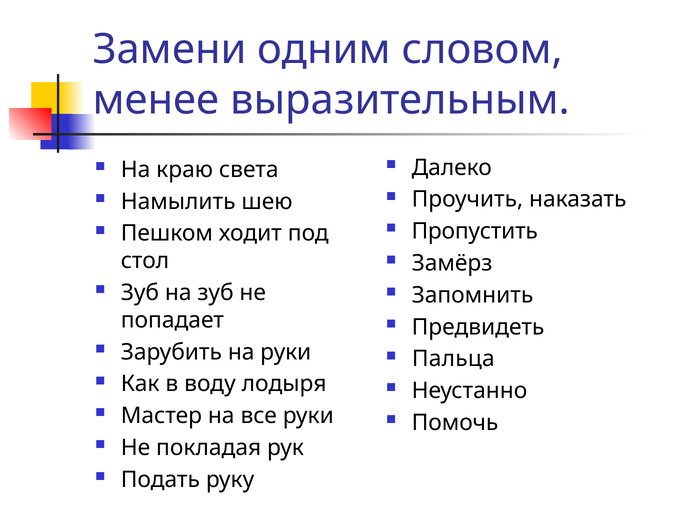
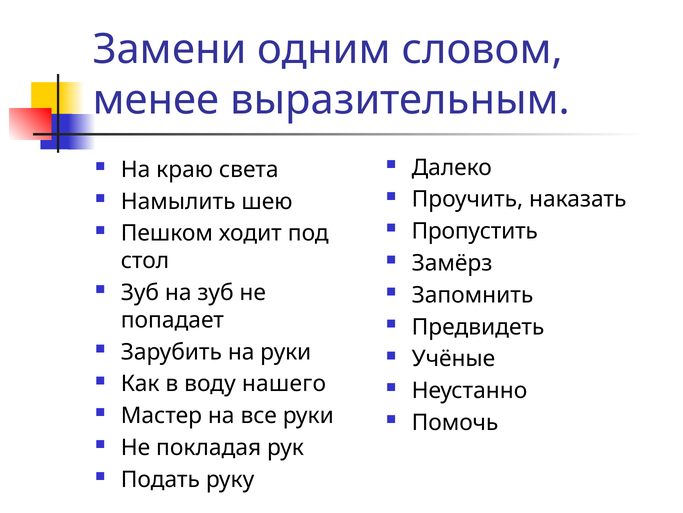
Пальца: Пальца -> Учёные
лодыря: лодыря -> нашего
